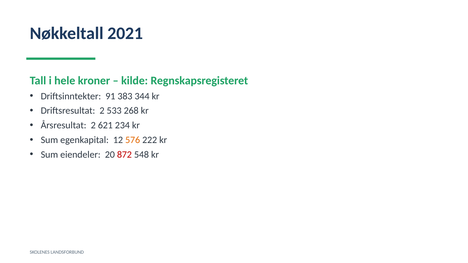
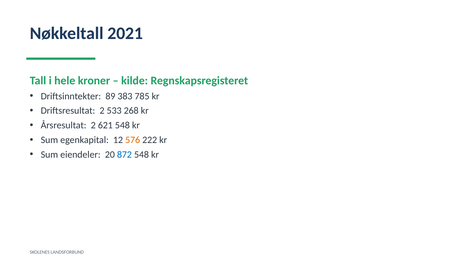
91: 91 -> 89
344: 344 -> 785
621 234: 234 -> 548
872 colour: red -> blue
